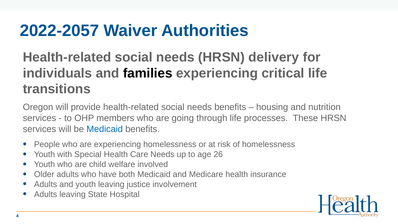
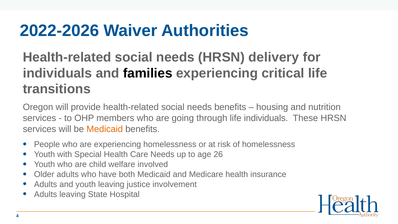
2022-2057: 2022-2057 -> 2022-2026
life processes: processes -> individuals
Medicaid at (105, 129) colour: blue -> orange
